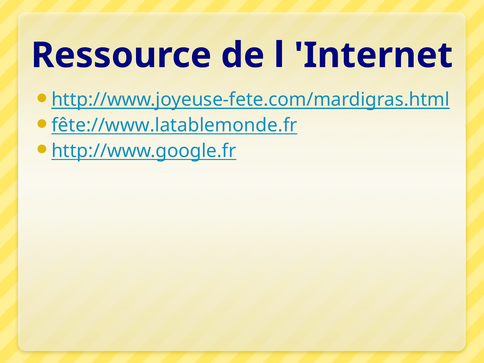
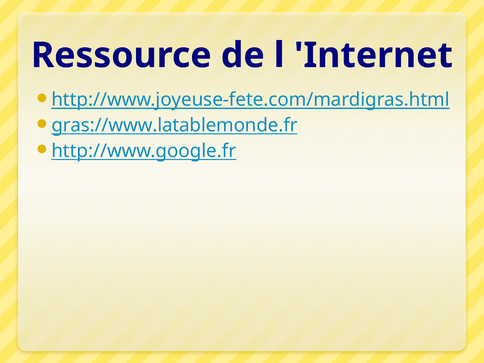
fête://www.latablemonde.fr: fête://www.latablemonde.fr -> gras://www.latablemonde.fr
